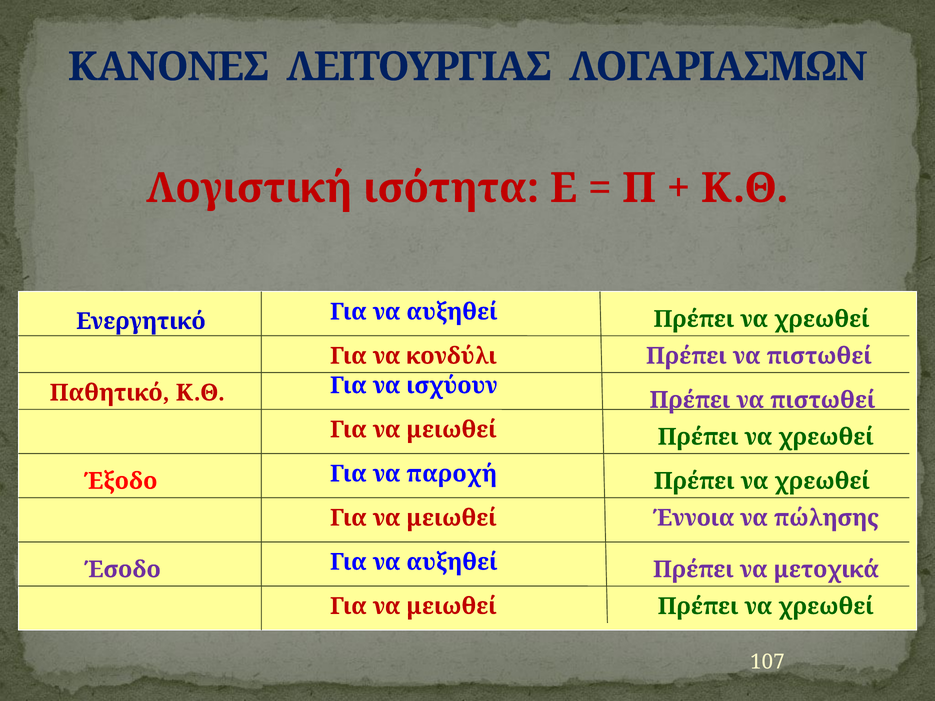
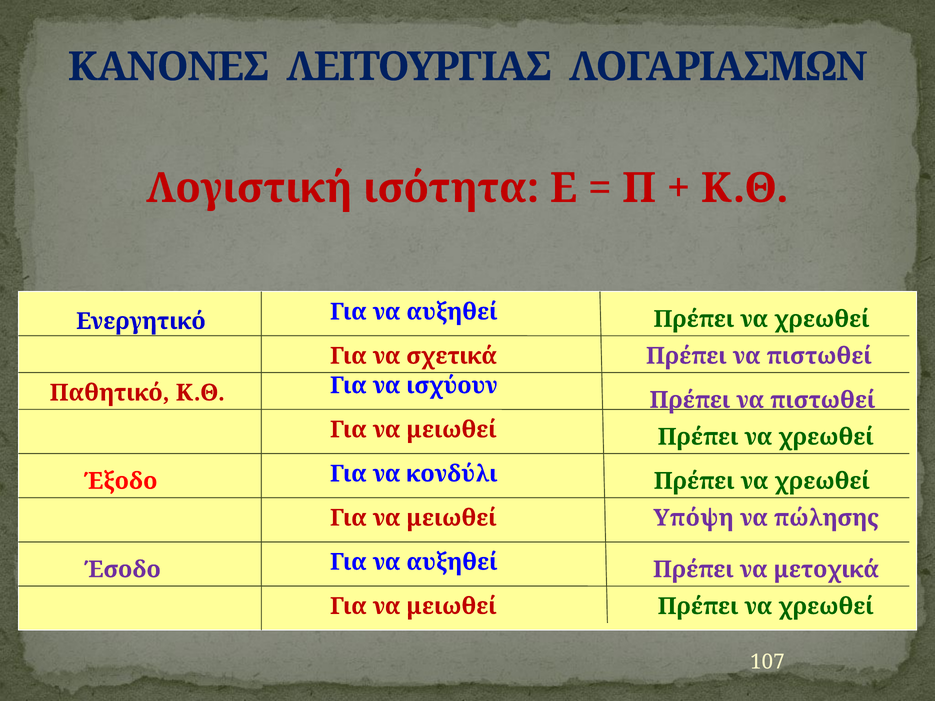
κονδύλι: κονδύλι -> σχετικά
παροχή: παροχή -> κονδύλι
Έννοια: Έννοια -> Υπόψη
